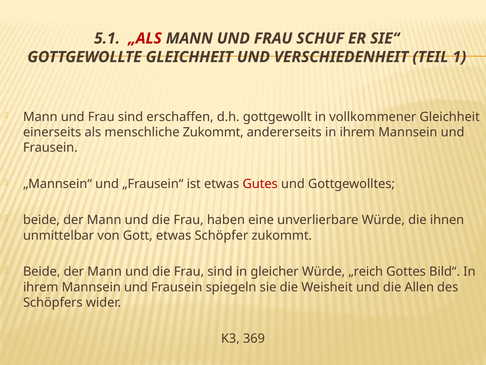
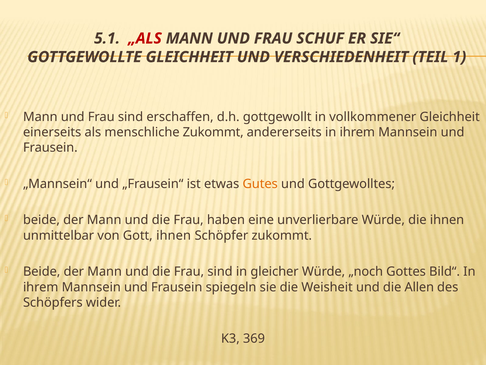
Gutes colour: red -> orange
Gott etwas: etwas -> ihnen
„reich: „reich -> „noch
